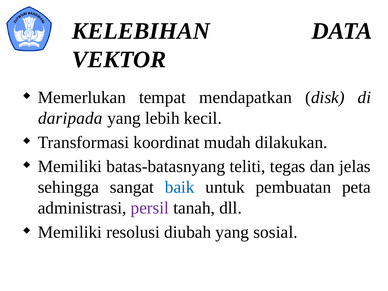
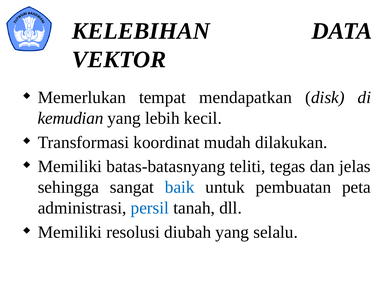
daripada: daripada -> kemudian
persil colour: purple -> blue
sosial: sosial -> selalu
